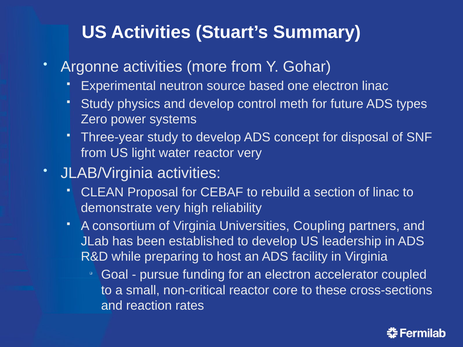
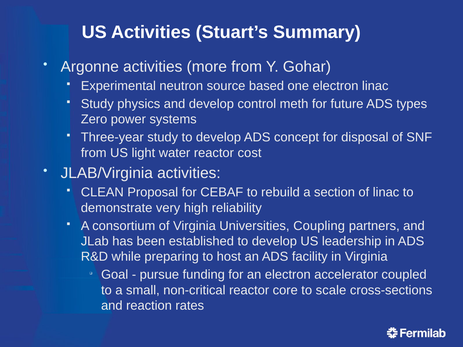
reactor very: very -> cost
these: these -> scale
